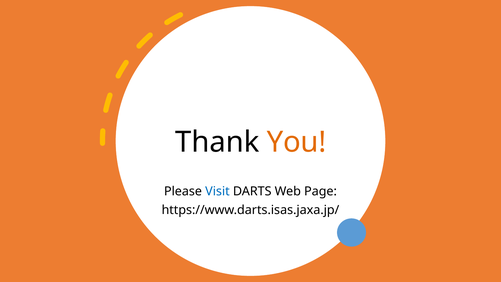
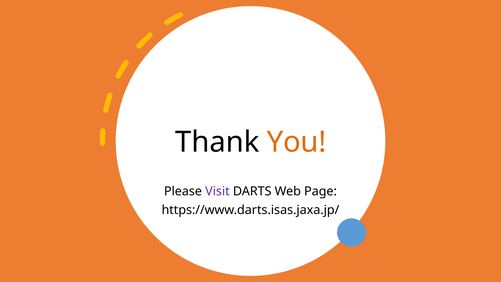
Visit colour: blue -> purple
